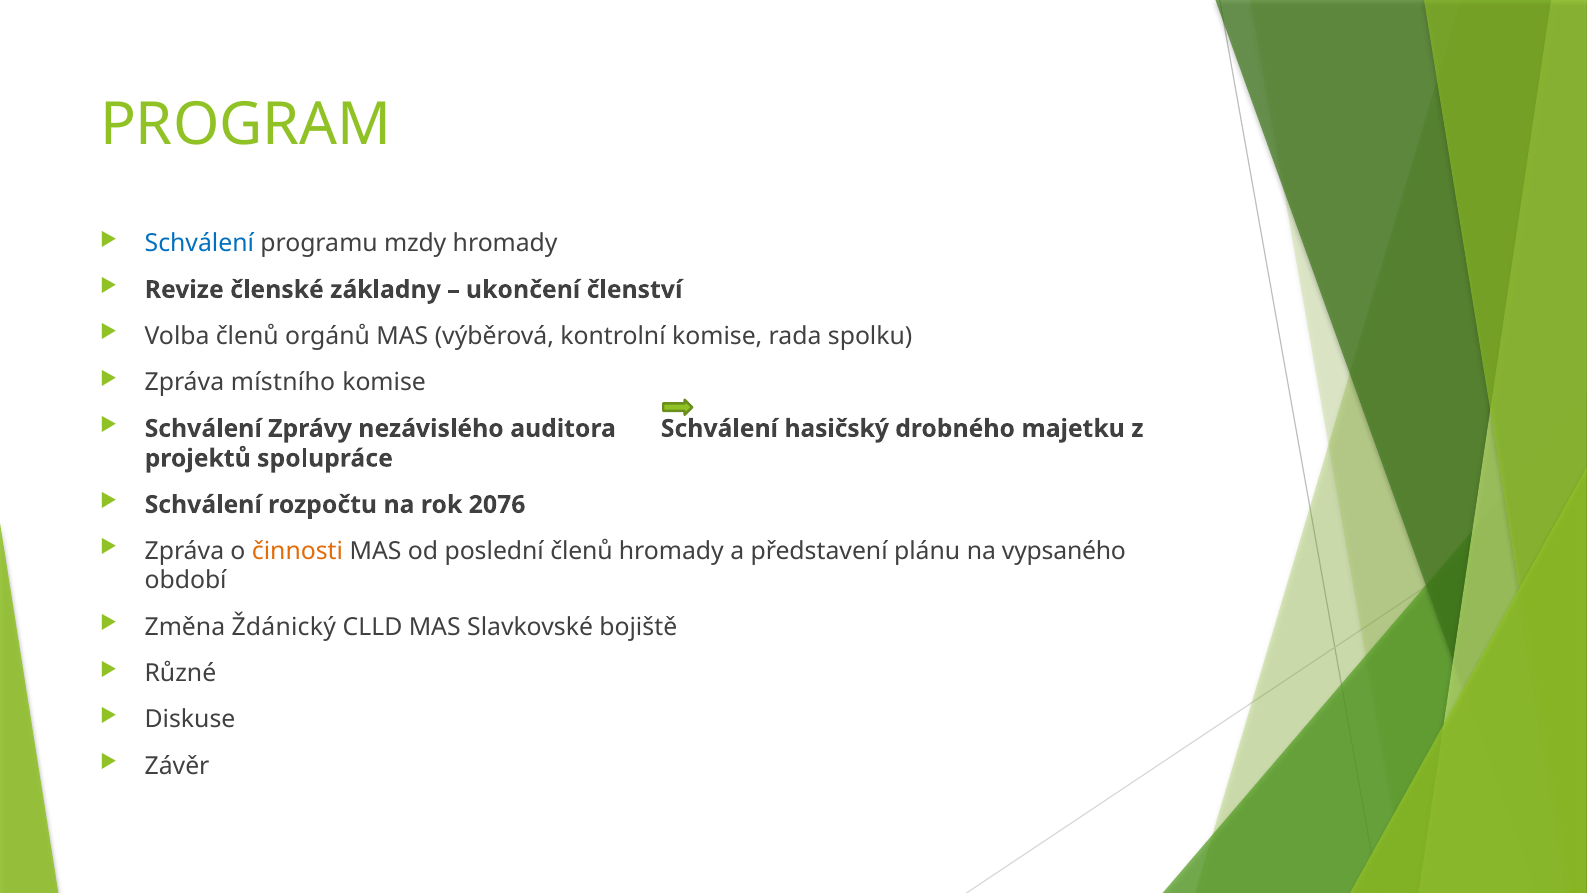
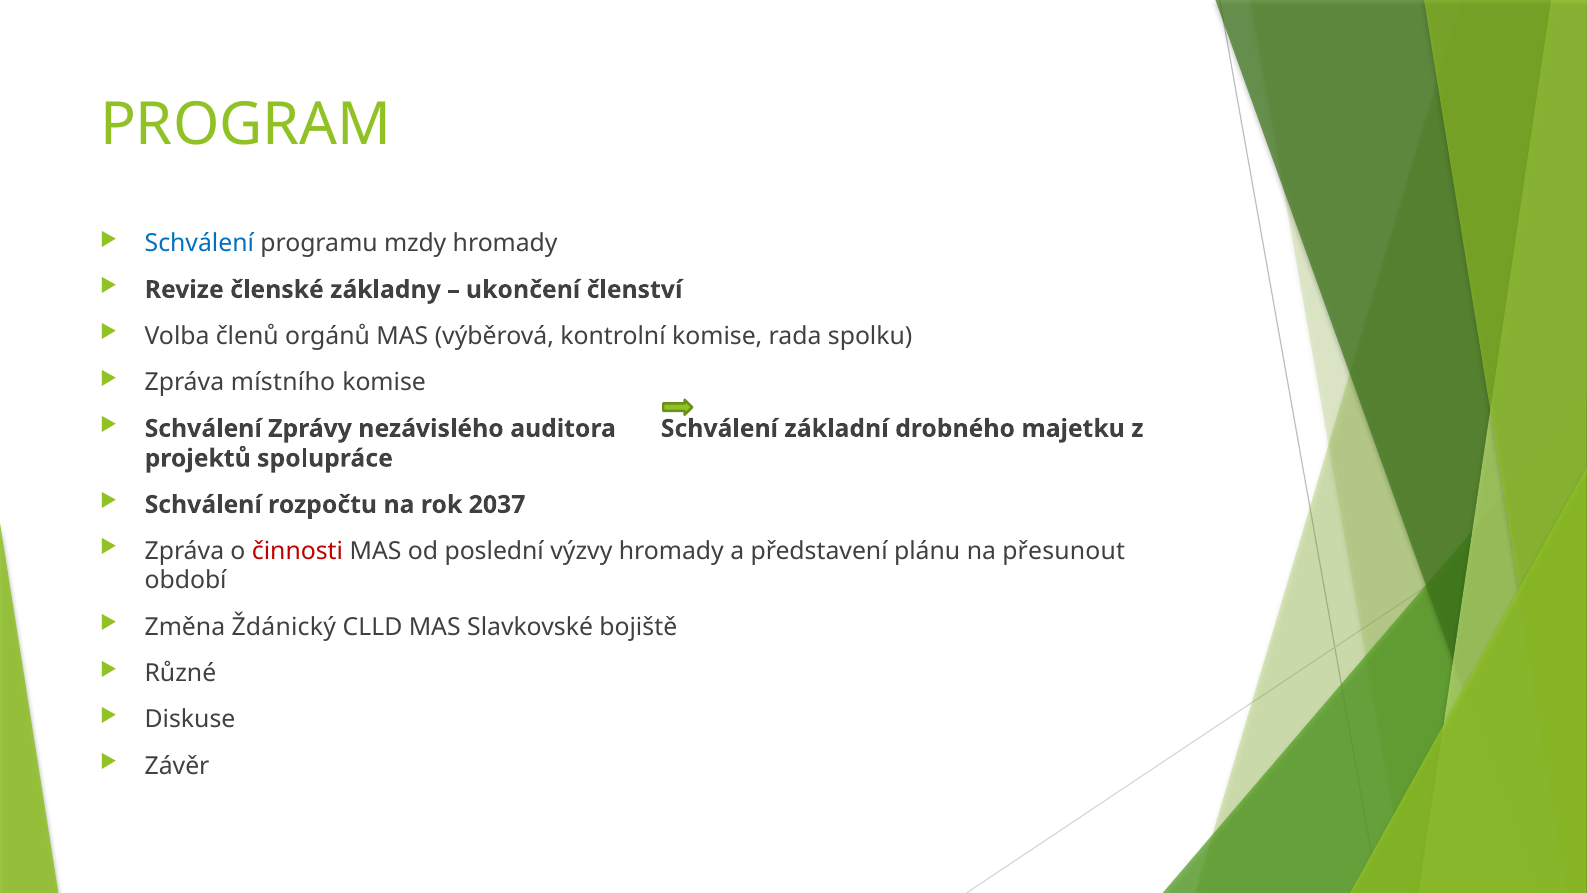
hasičský: hasičský -> základní
2076: 2076 -> 2037
činnosti colour: orange -> red
poslední členů: členů -> výzvy
vypsaného: vypsaného -> přesunout
